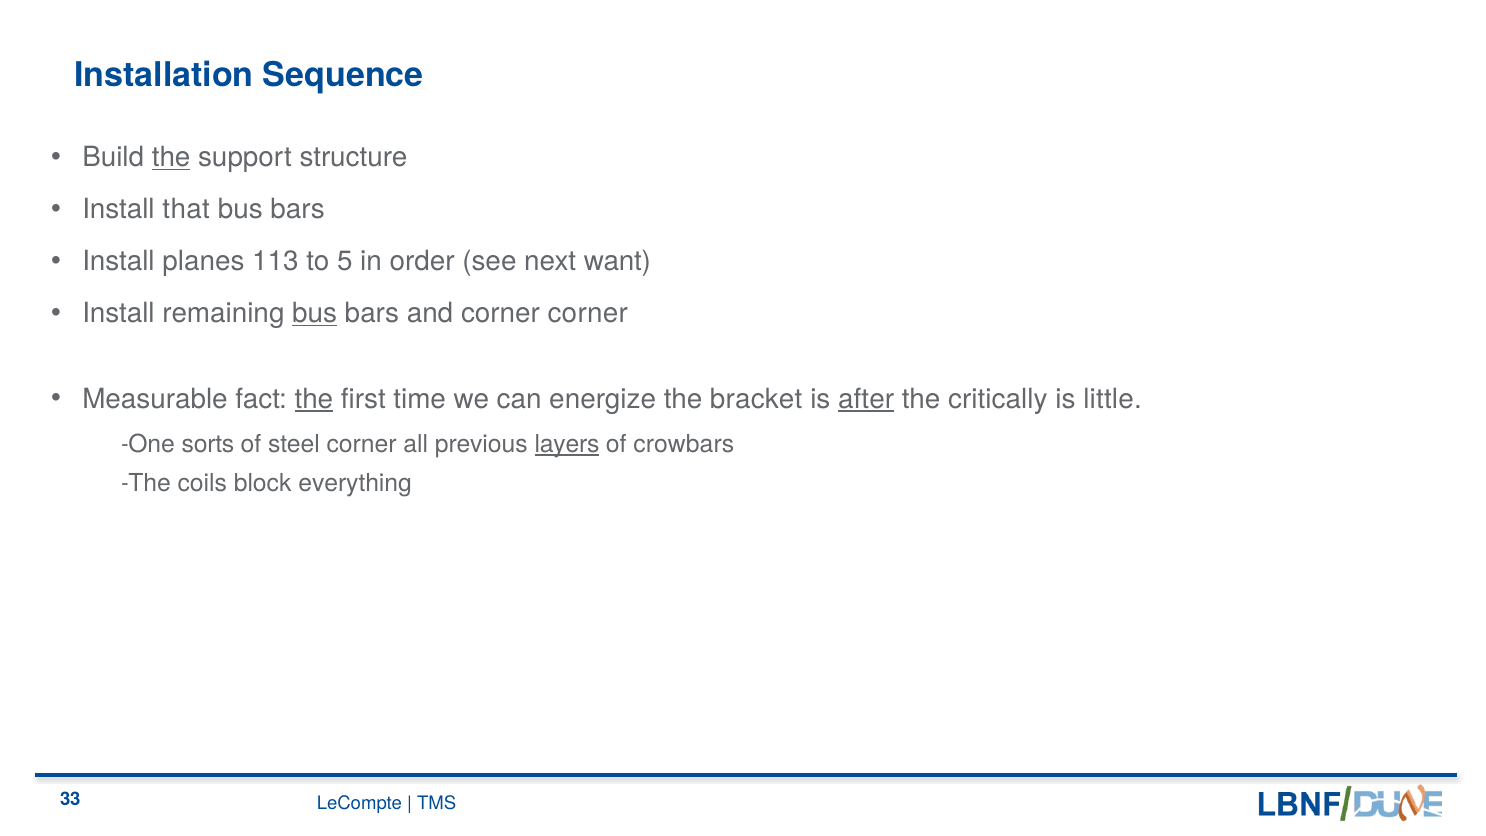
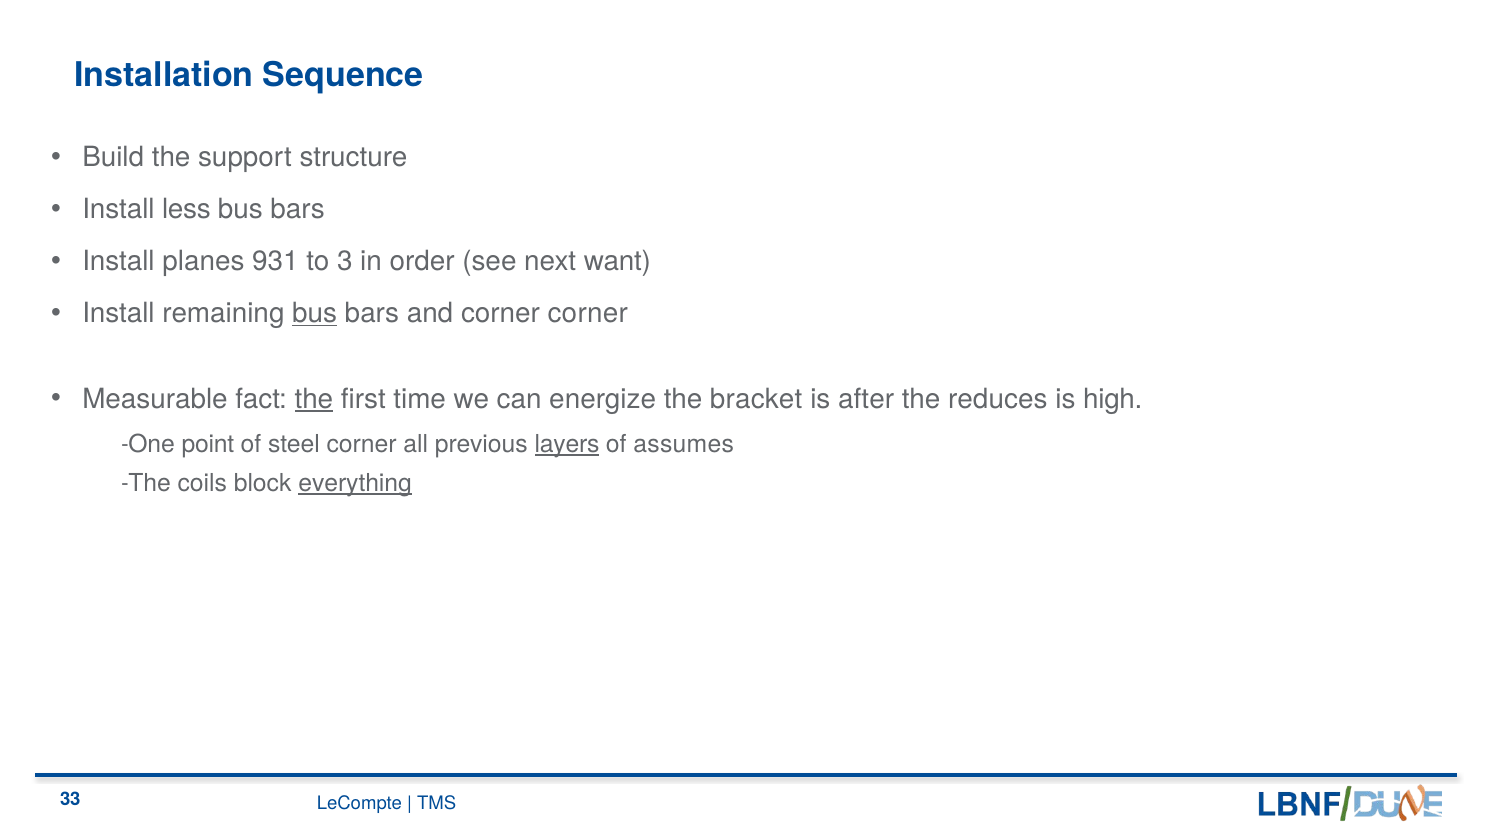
the at (171, 157) underline: present -> none
that: that -> less
113: 113 -> 931
5: 5 -> 3
after underline: present -> none
critically: critically -> reduces
little: little -> high
sorts: sorts -> point
crowbars: crowbars -> assumes
everything underline: none -> present
